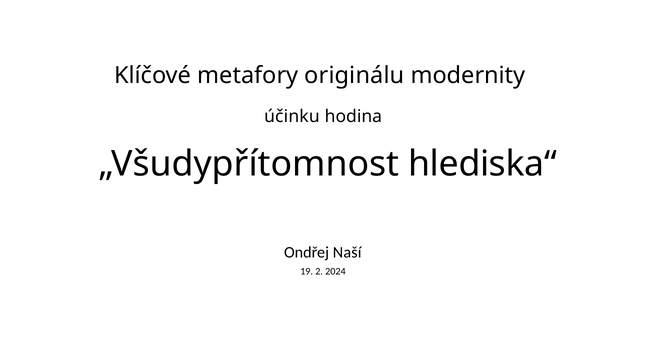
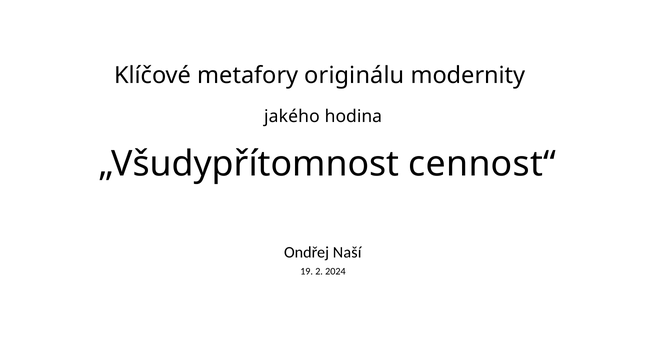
účinku: účinku -> jakého
hlediska“: hlediska“ -> cennost“
